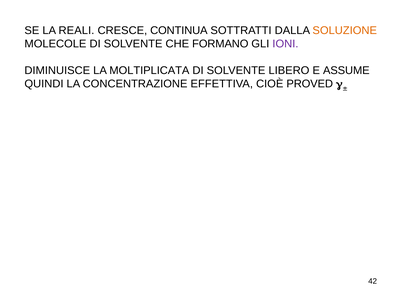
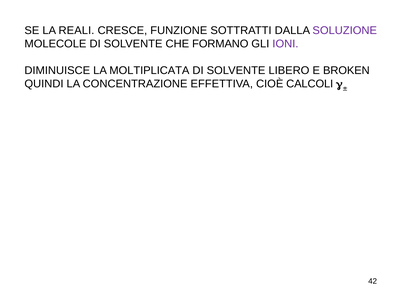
CONTINUA: CONTINUA -> FUNZIONE
SOLUZIONE colour: orange -> purple
ASSUME: ASSUME -> BROKEN
PROVED: PROVED -> CALCOLI
